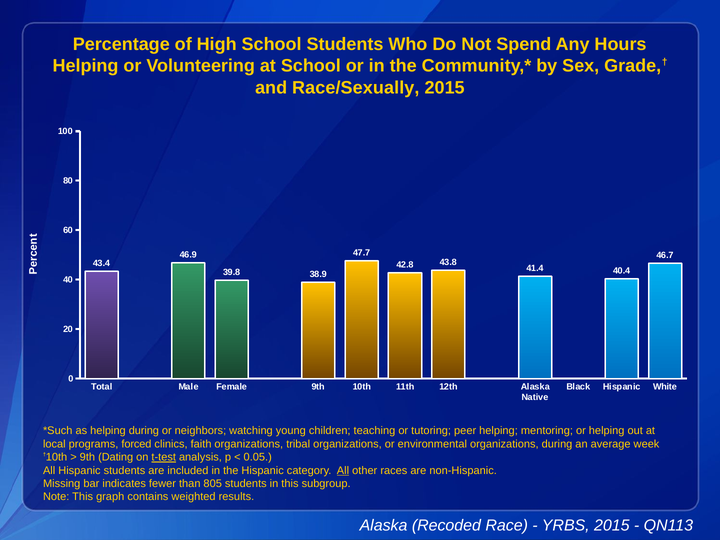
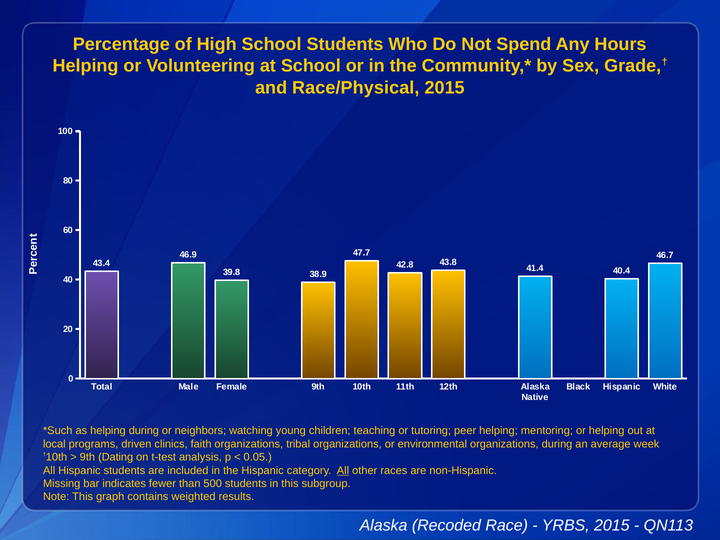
Race/Sexually: Race/Sexually -> Race/Physical
forced: forced -> driven
t-test underline: present -> none
805: 805 -> 500
